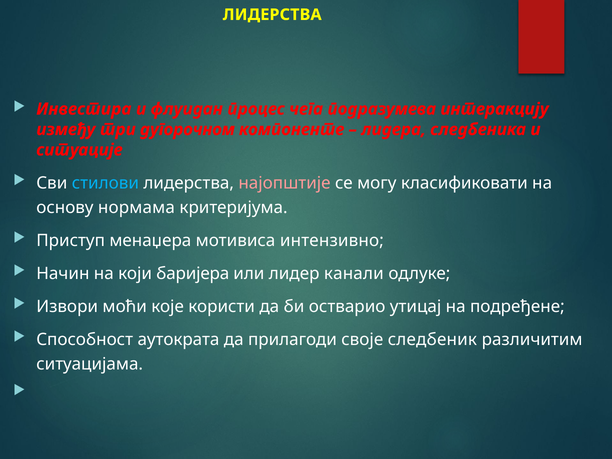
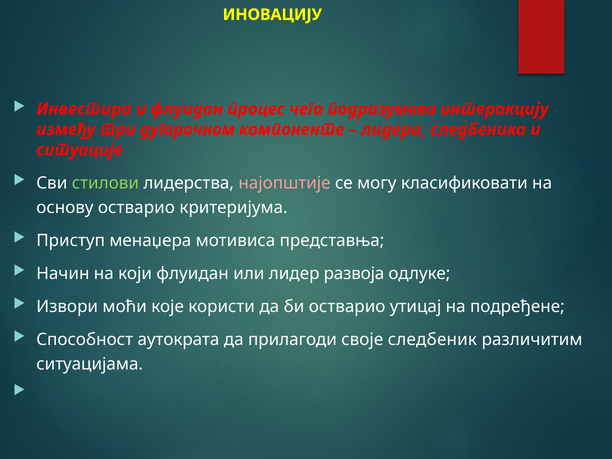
ЛИДЕРСТВА at (272, 15): ЛИДЕРСТВА -> ИНОВАЦИЈУ
стилови colour: light blue -> light green
основу нормама: нормама -> остварио
интензивно: интензивно -> представња
који баријера: баријера -> флуидан
канали: канали -> развоја
